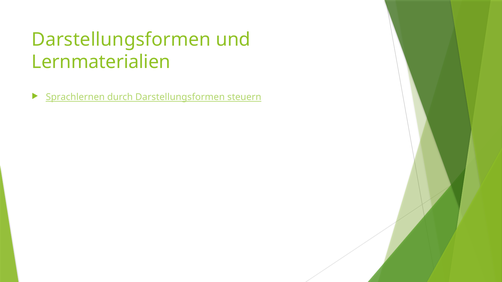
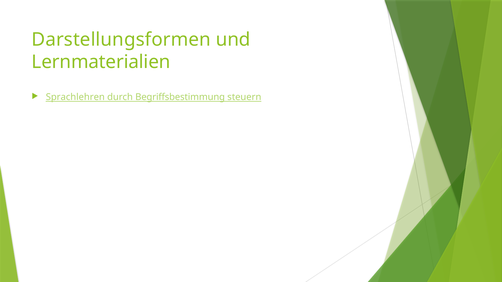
Sprachlernen: Sprachlernen -> Sprachlehren
durch Darstellungsformen: Darstellungsformen -> Begriffsbestimmung
